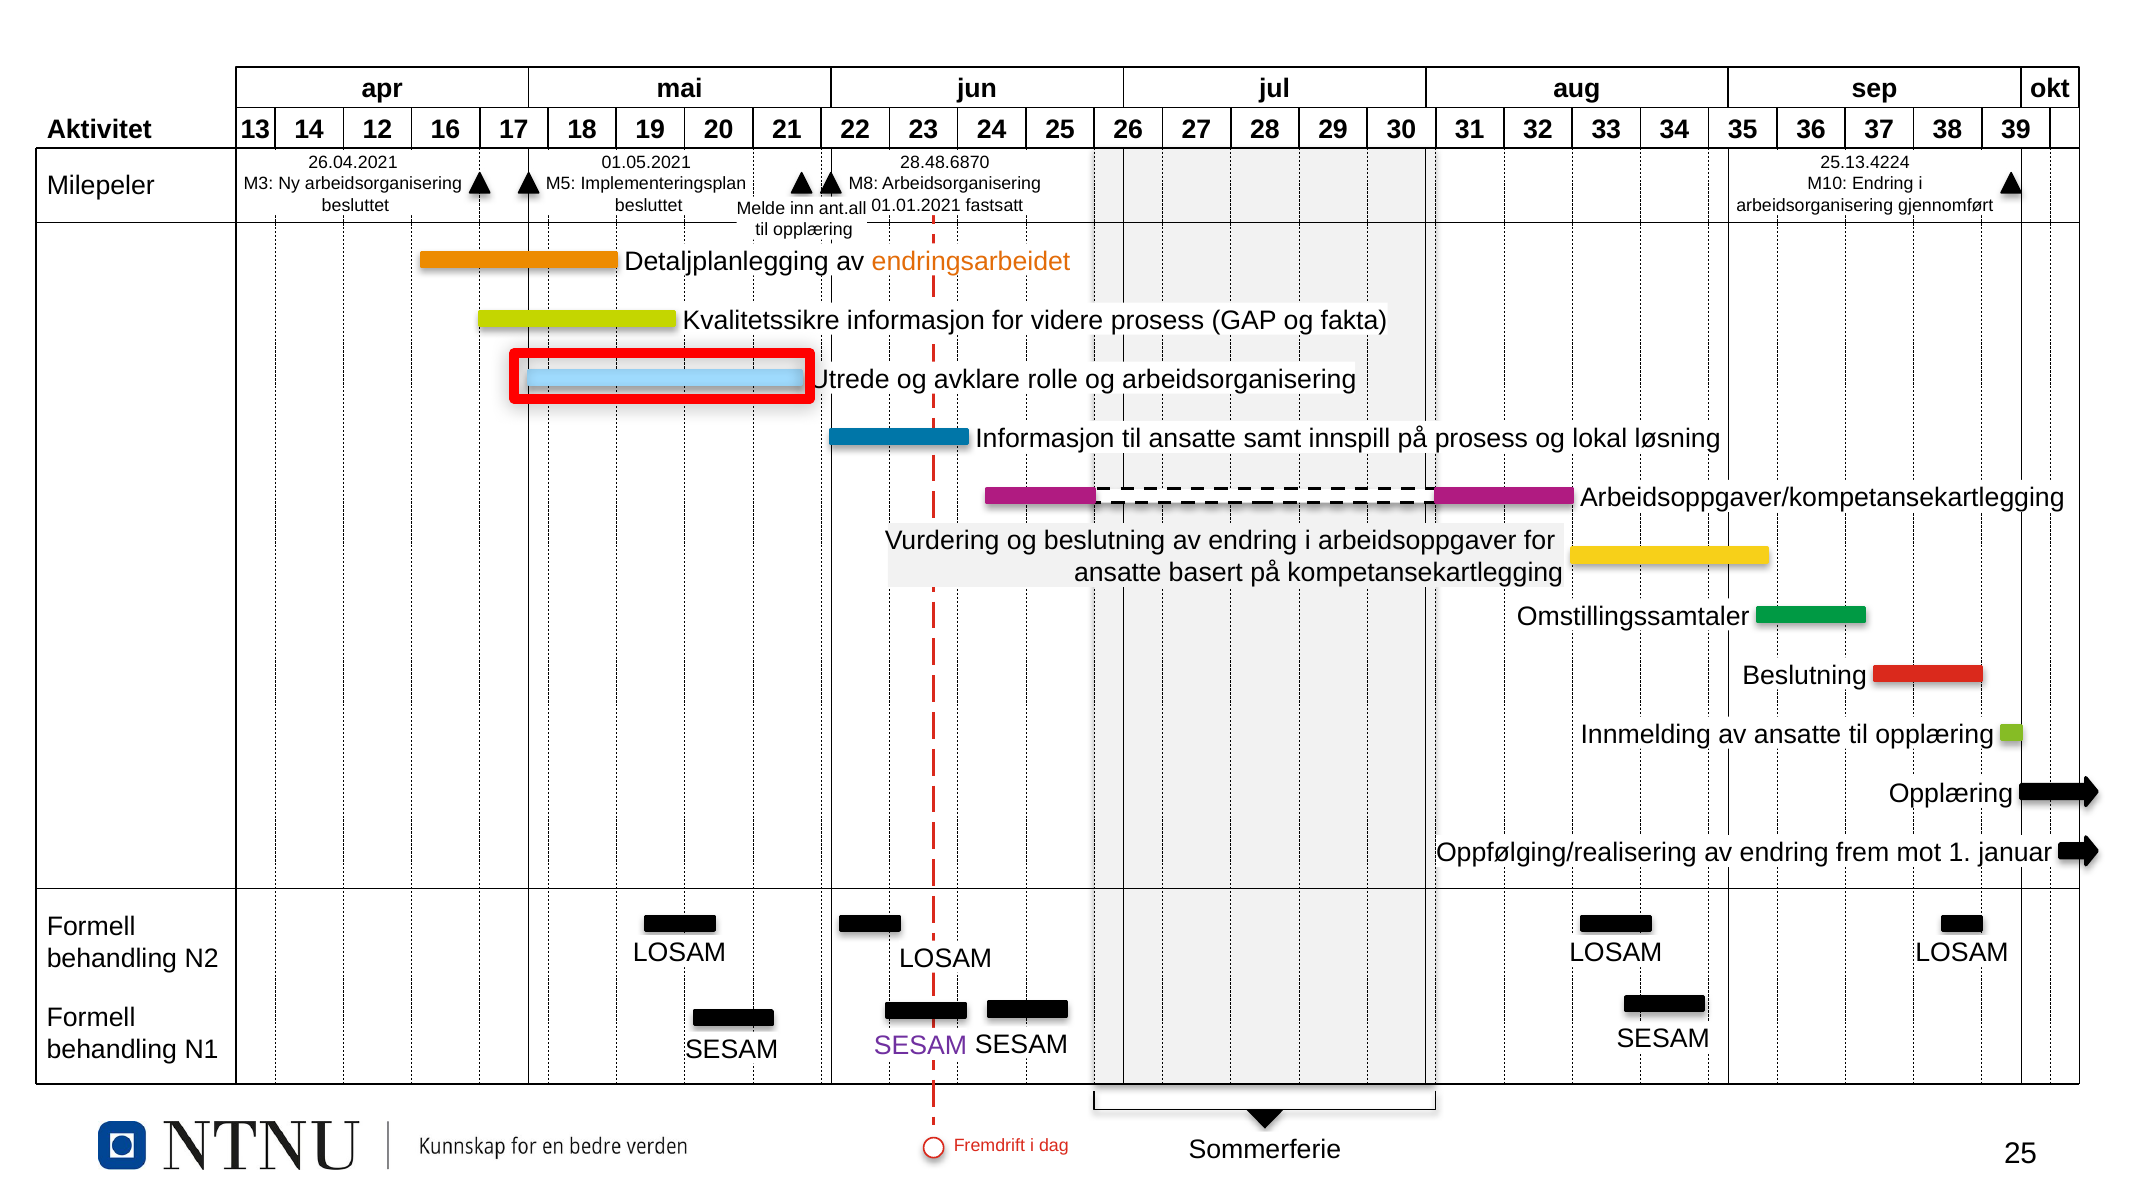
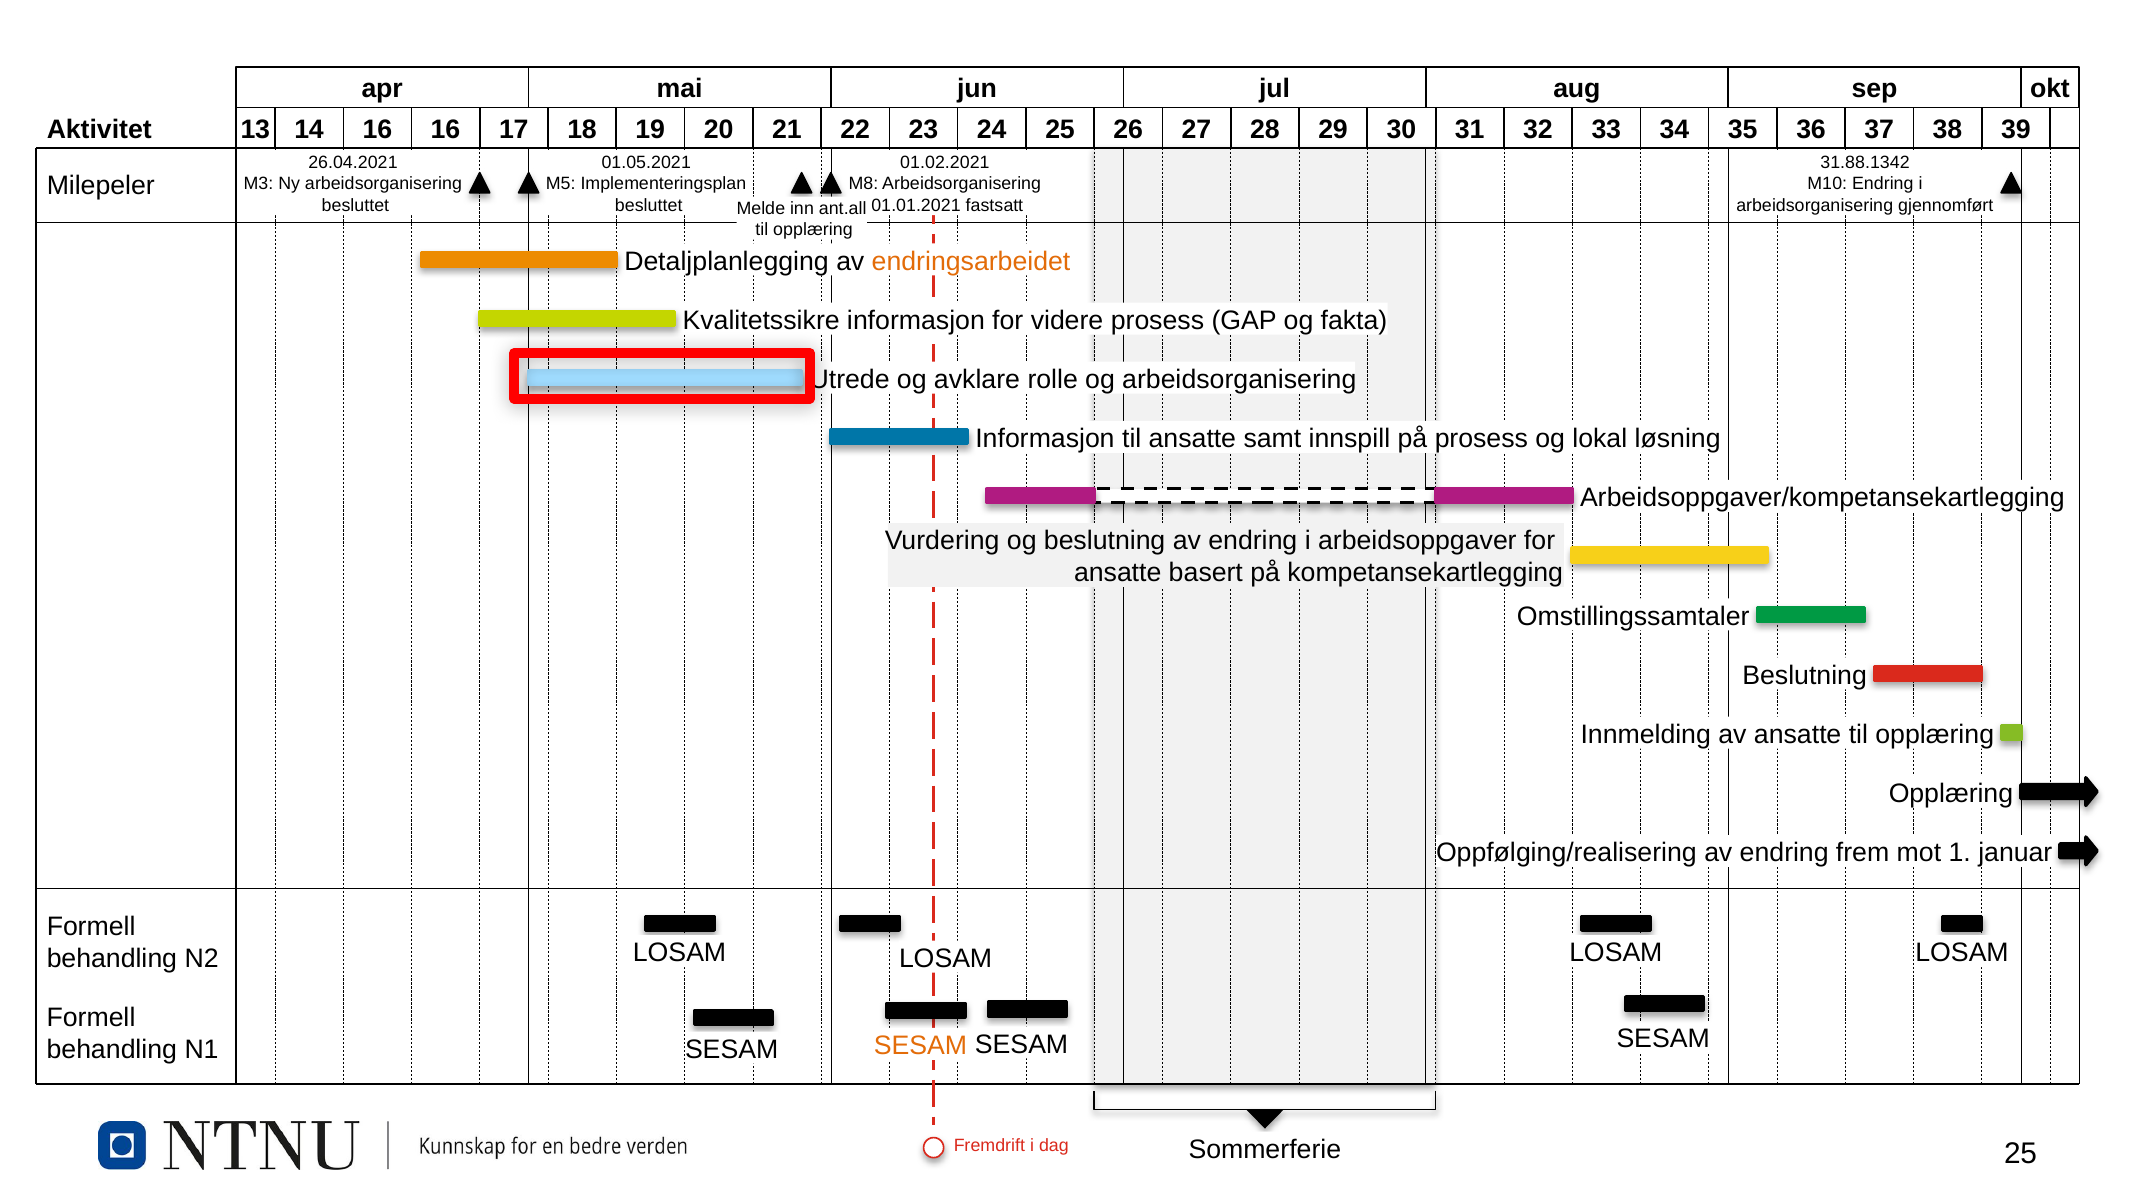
14 12: 12 -> 16
28.48.6870: 28.48.6870 -> 01.02.2021
25.13.4224: 25.13.4224 -> 31.88.1342
SESAM at (921, 1046) colour: purple -> orange
